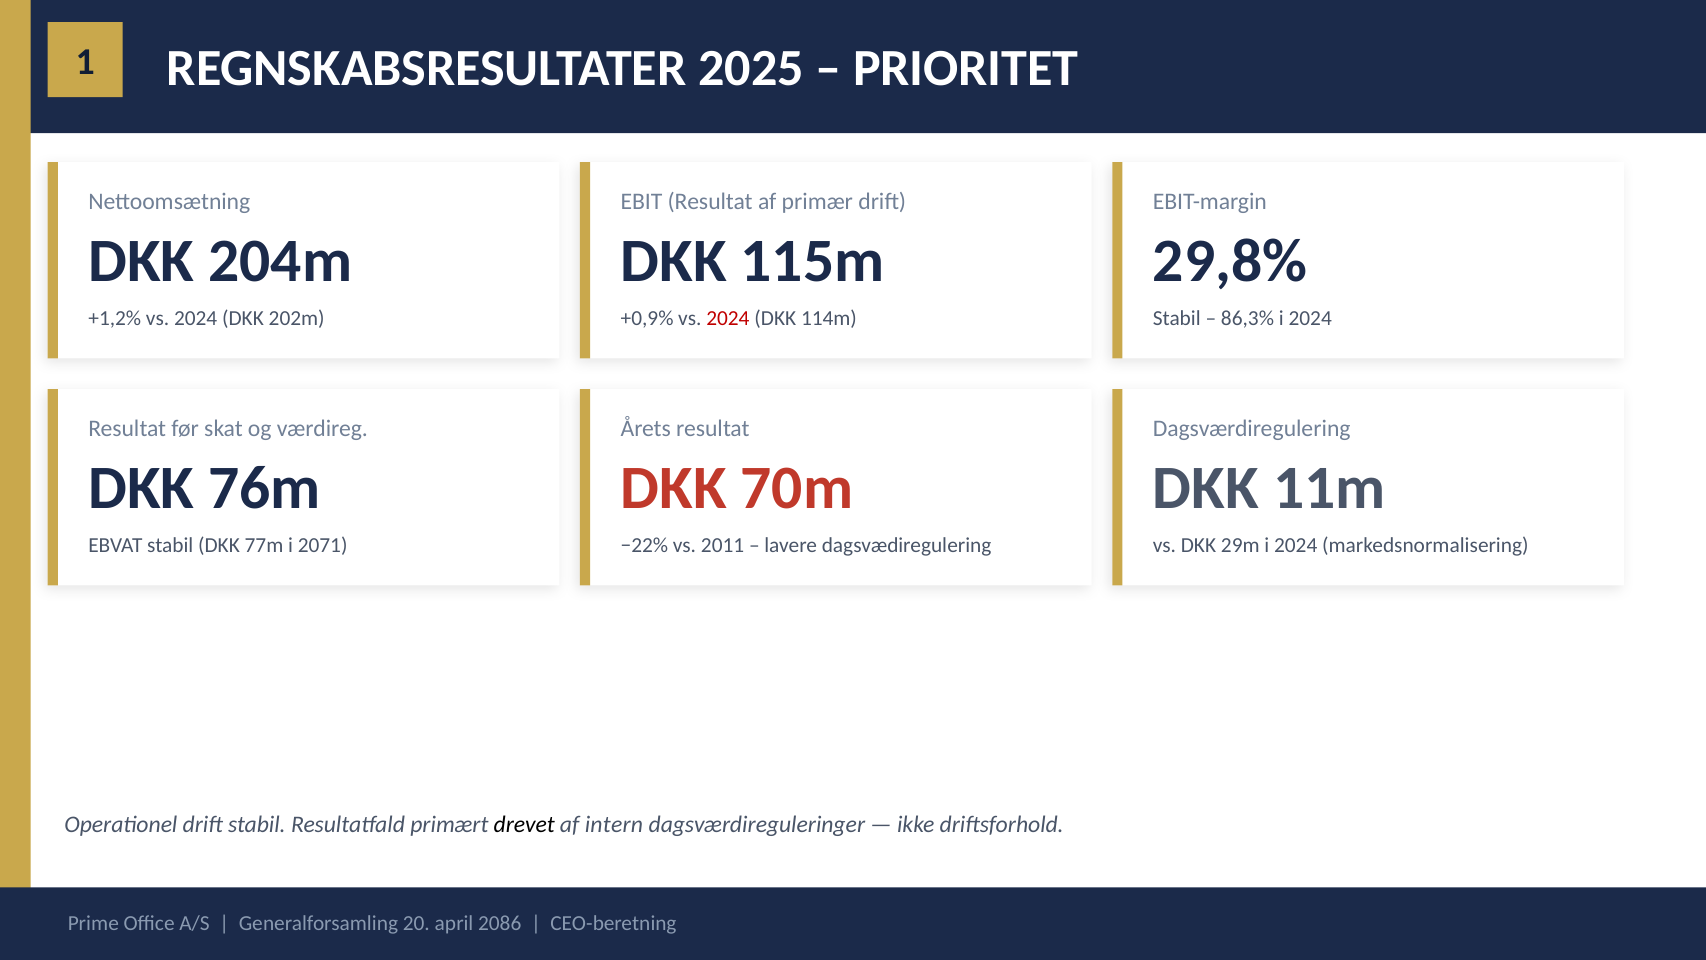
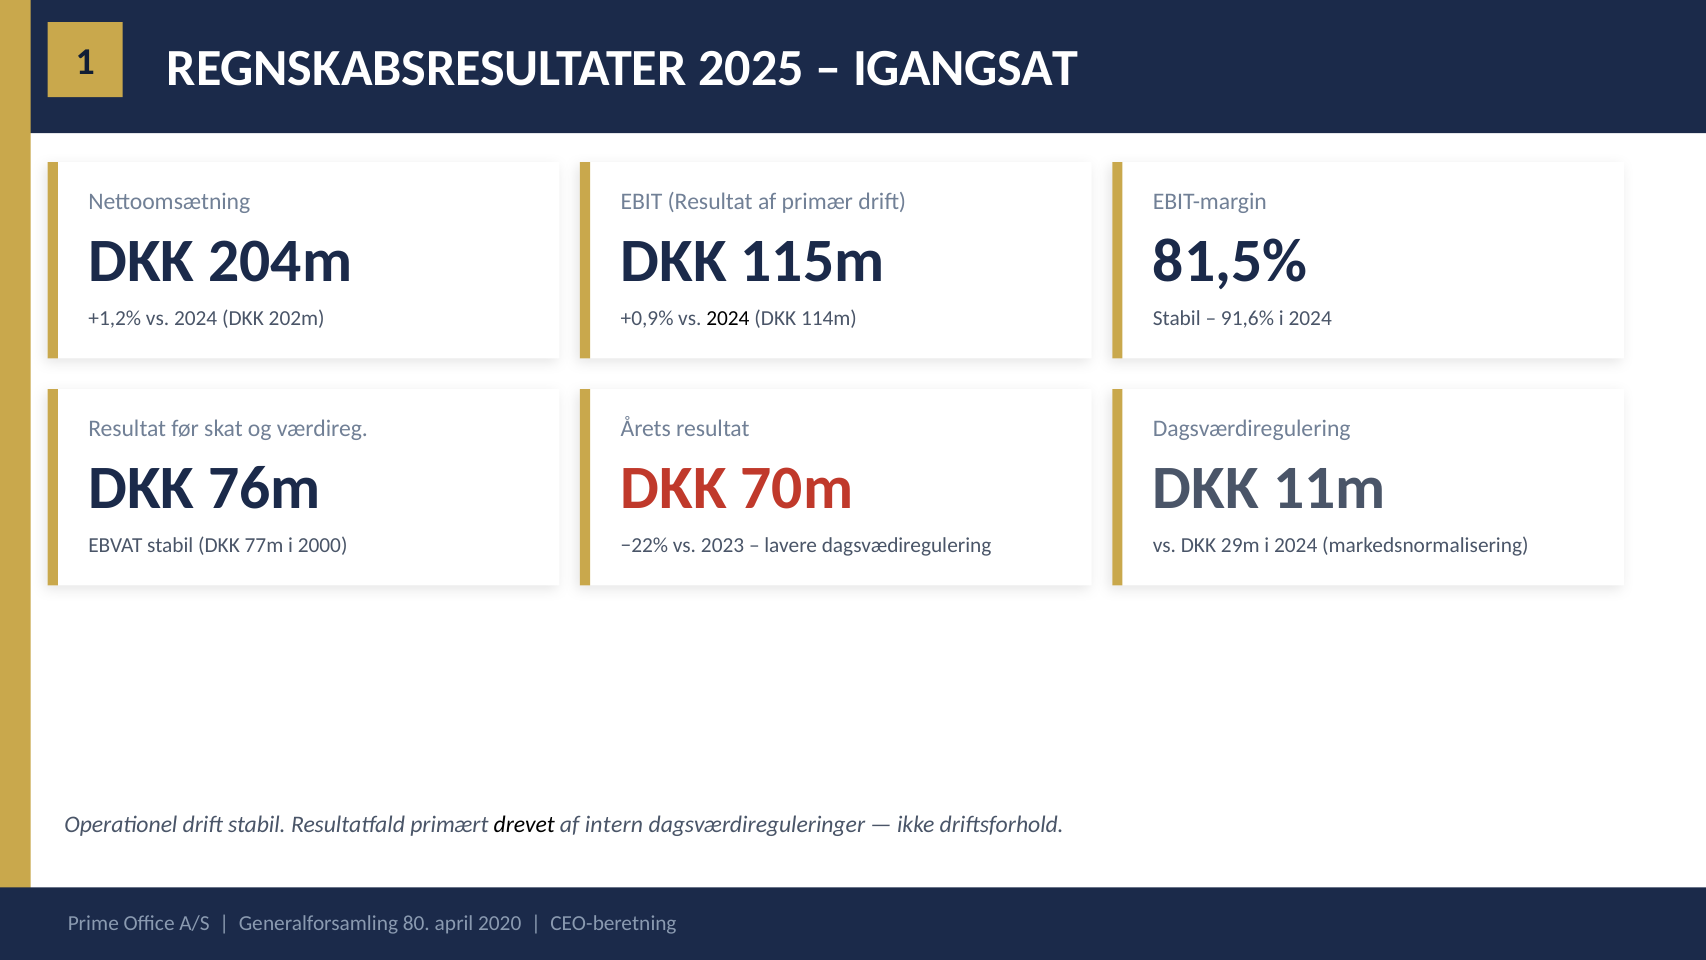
PRIORITET: PRIORITET -> IGANGSAT
29,8%: 29,8% -> 81,5%
2024 at (728, 318) colour: red -> black
86,3%: 86,3% -> 91,6%
2071: 2071 -> 2000
2011: 2011 -> 2023
20: 20 -> 80
2086: 2086 -> 2020
